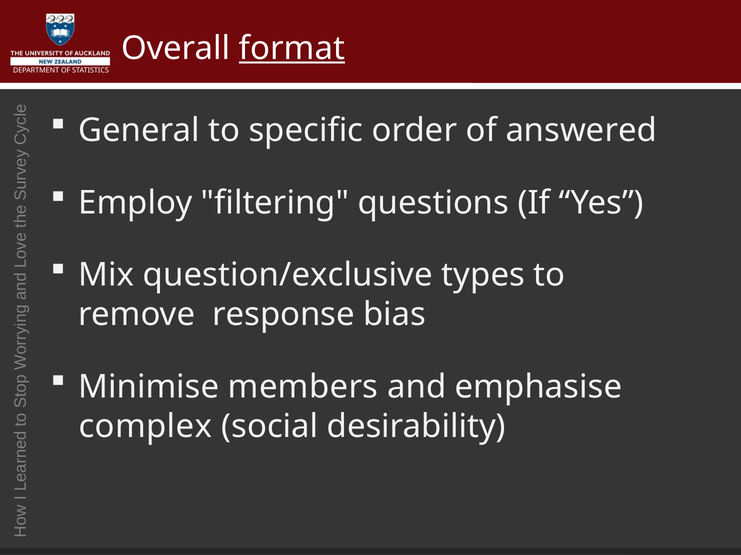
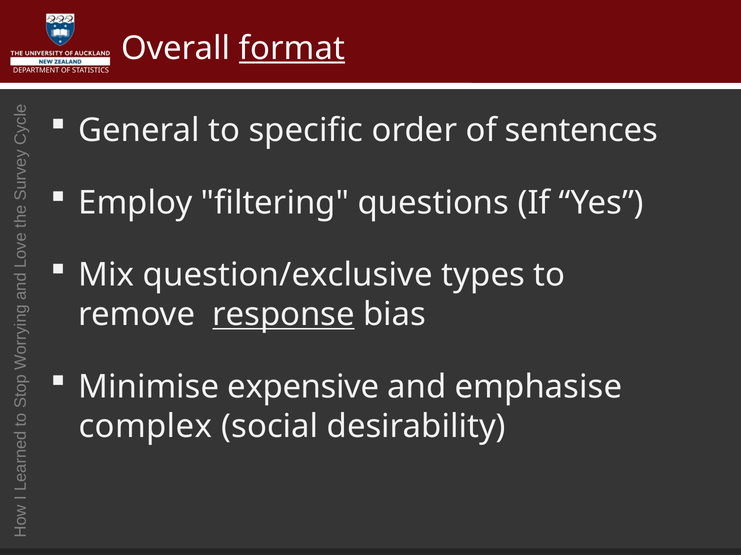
answered: answered -> sentences
response underline: none -> present
members: members -> expensive
